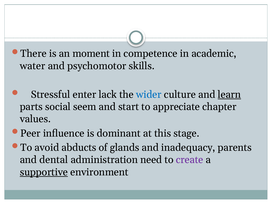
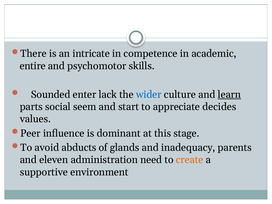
moment: moment -> intricate
water: water -> entire
Stressful: Stressful -> Sounded
chapter: chapter -> decides
dental: dental -> eleven
create colour: purple -> orange
supportive underline: present -> none
